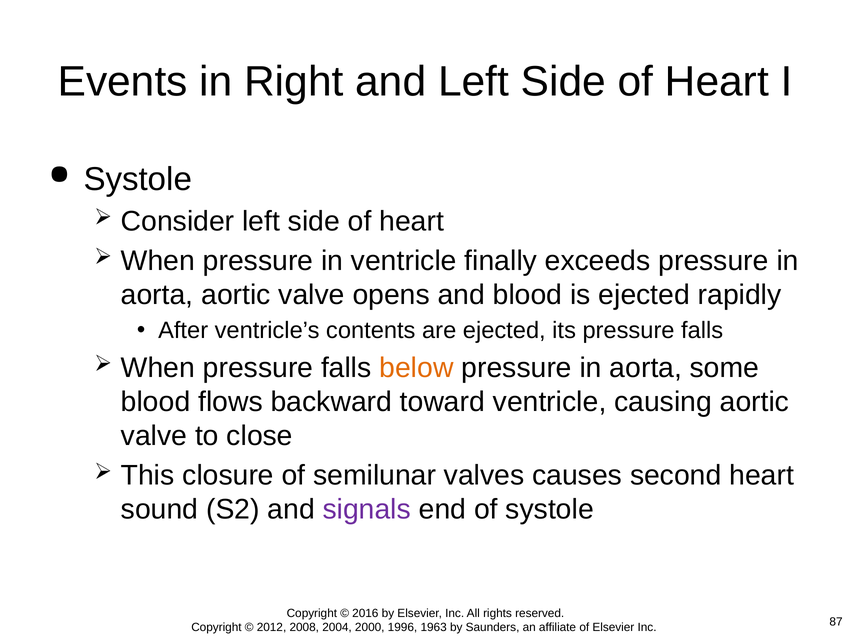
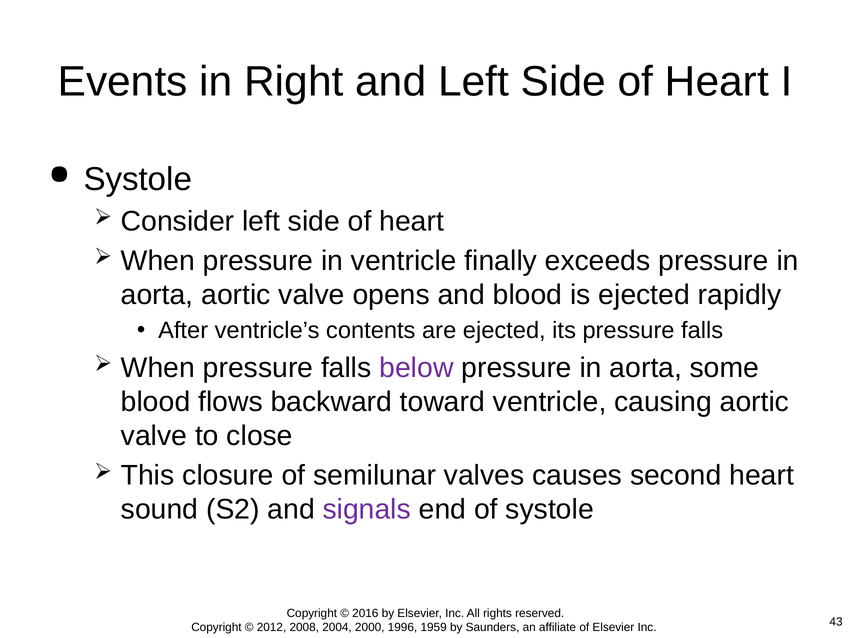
below colour: orange -> purple
1963: 1963 -> 1959
87: 87 -> 43
